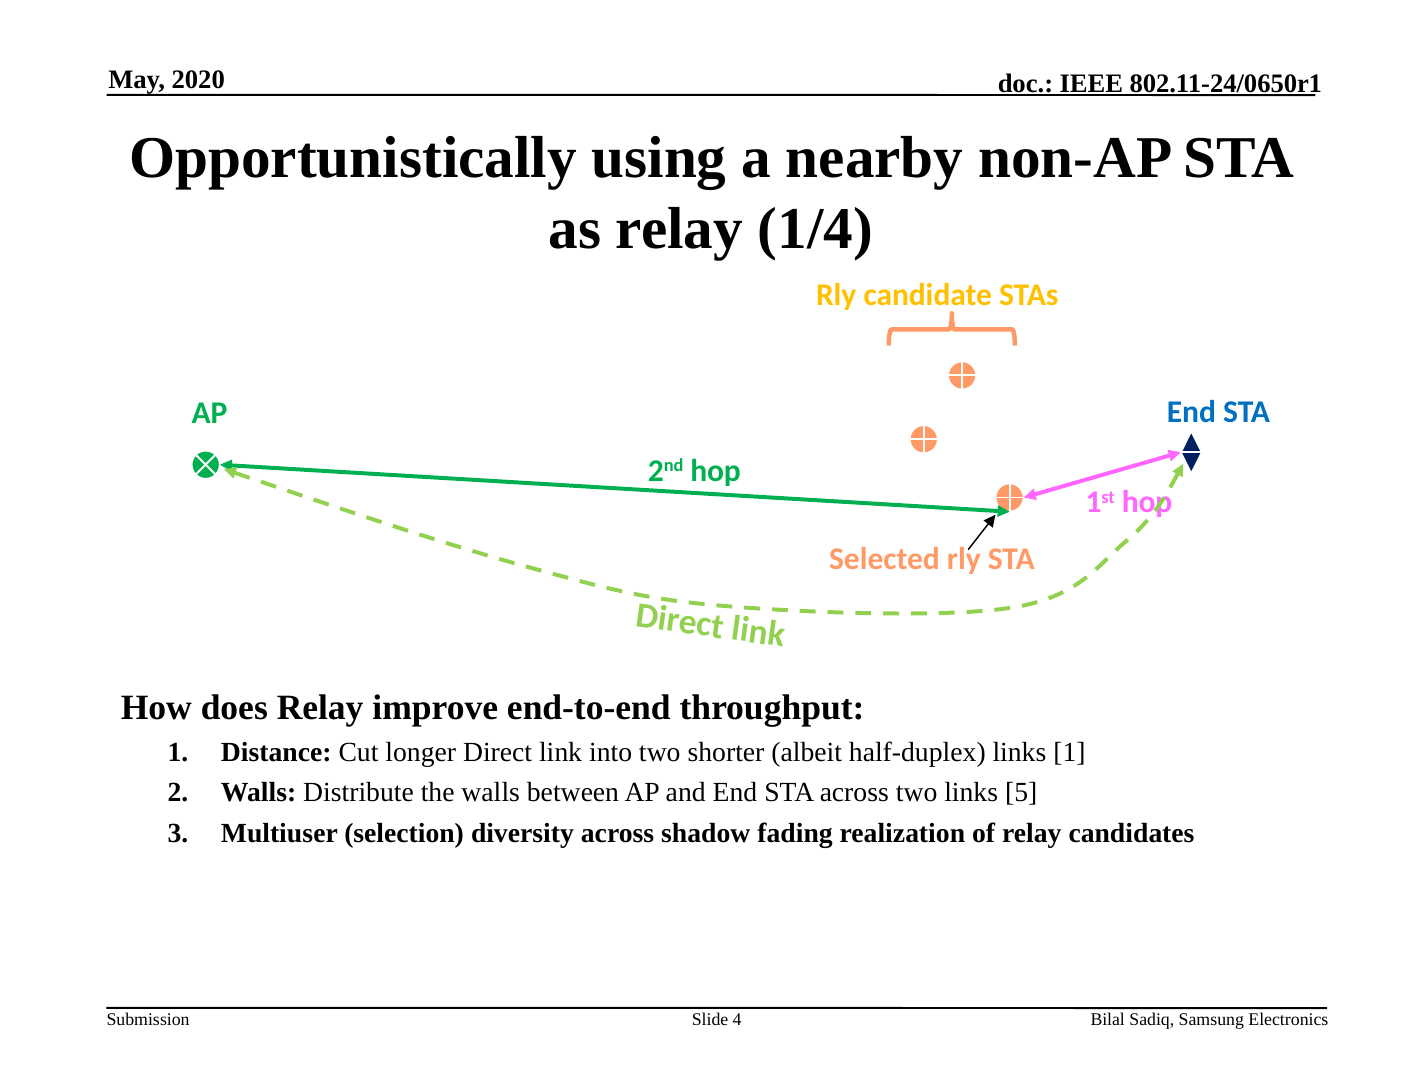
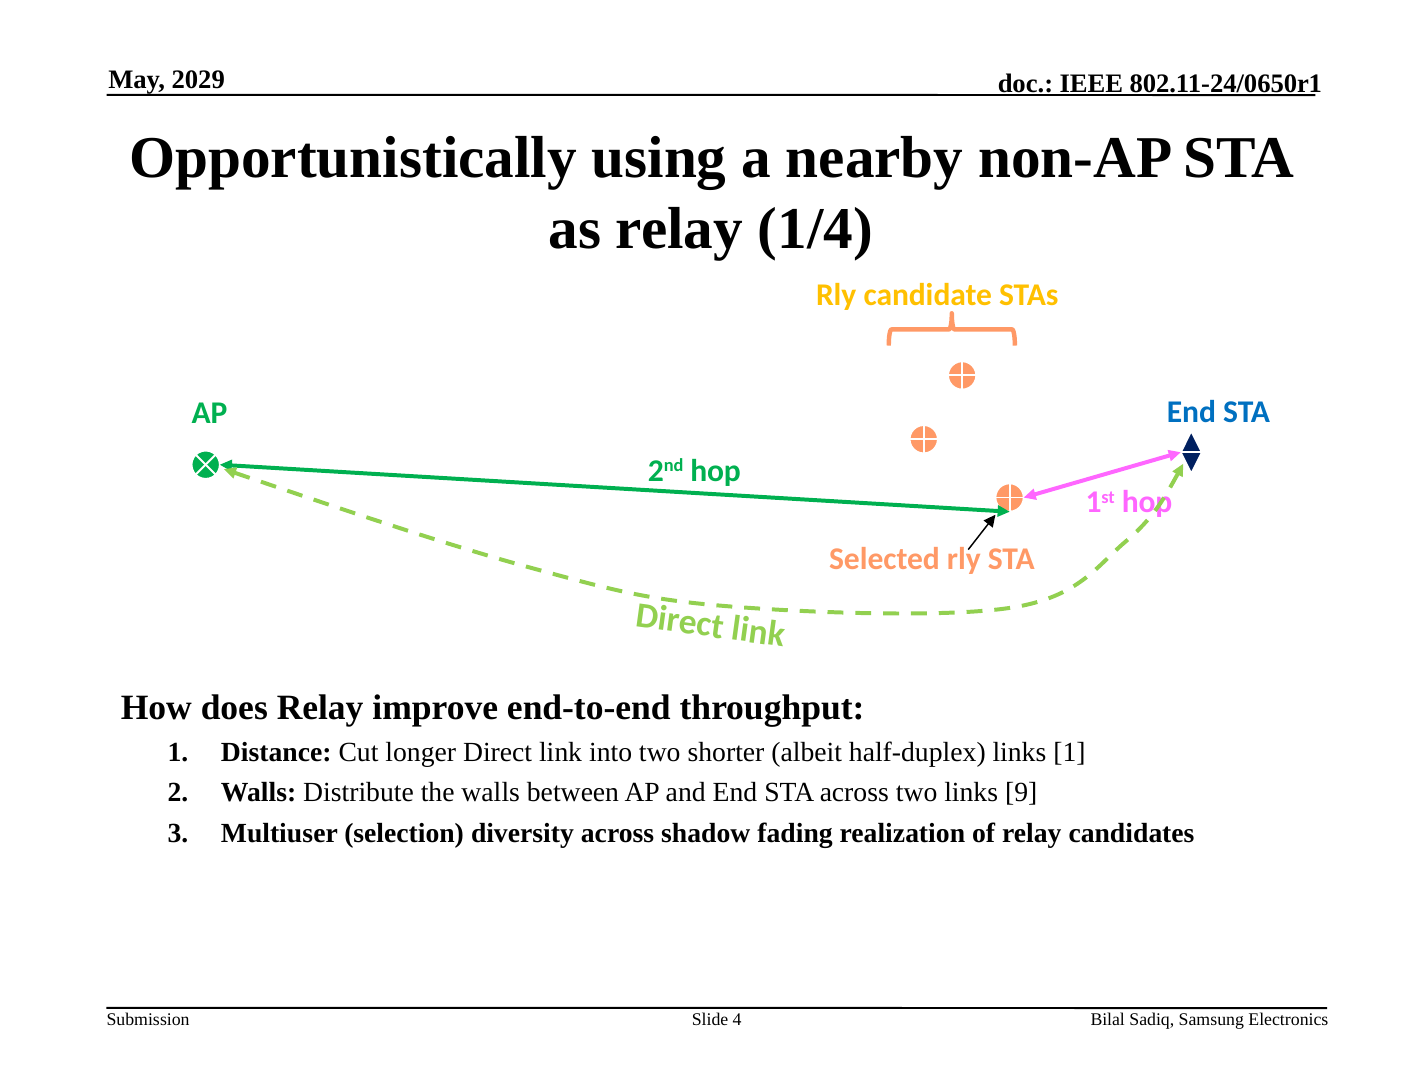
2020: 2020 -> 2029
5: 5 -> 9
